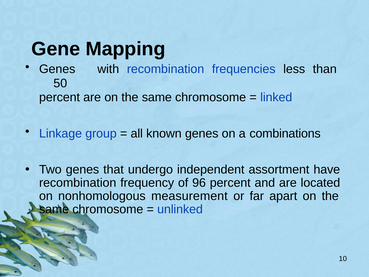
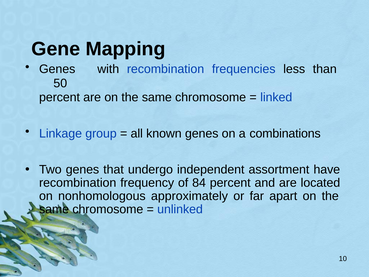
96: 96 -> 84
measurement: measurement -> approximately
